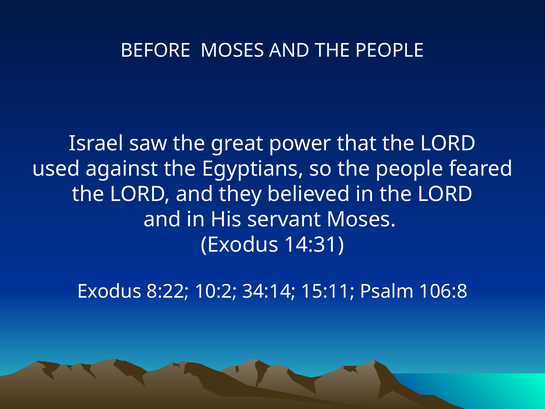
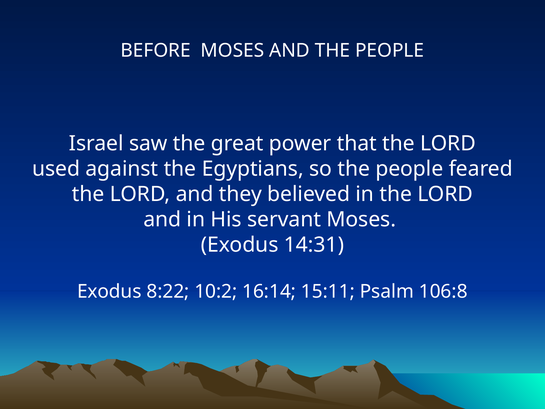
34:14: 34:14 -> 16:14
